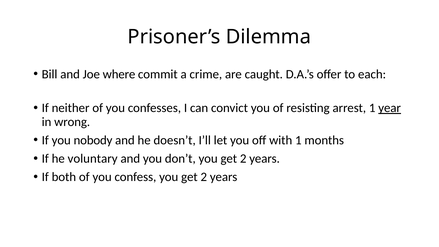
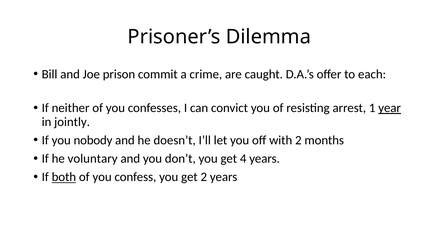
where: where -> prison
wrong: wrong -> jointly
with 1: 1 -> 2
don’t you get 2: 2 -> 4
both underline: none -> present
